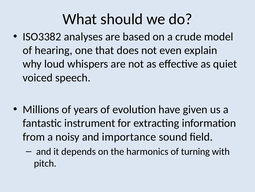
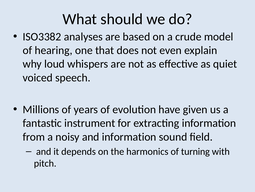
and importance: importance -> information
